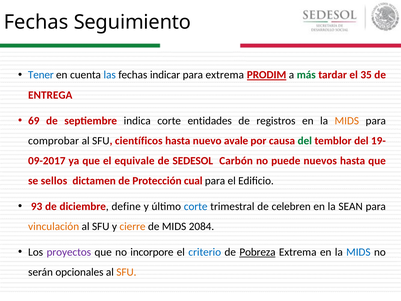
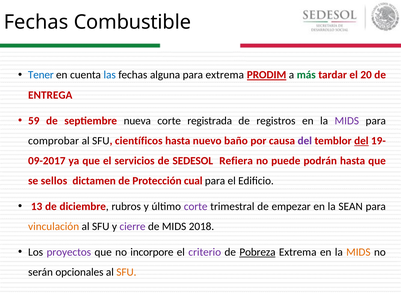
Seguimiento: Seguimiento -> Combustible
indicar: indicar -> alguna
35: 35 -> 20
69: 69 -> 59
indica: indica -> nueva
entidades: entidades -> registrada
MIDS at (347, 121) colour: orange -> purple
avale: avale -> baño
del at (305, 141) colour: green -> purple
del at (361, 141) underline: none -> present
equivale: equivale -> servicios
Carbón: Carbón -> Refiera
nuevos: nuevos -> podrán
93: 93 -> 13
define: define -> rubros
corte at (196, 206) colour: blue -> purple
celebren: celebren -> empezar
cierre colour: orange -> purple
2084: 2084 -> 2018
criterio colour: blue -> purple
MIDS at (358, 252) colour: blue -> orange
